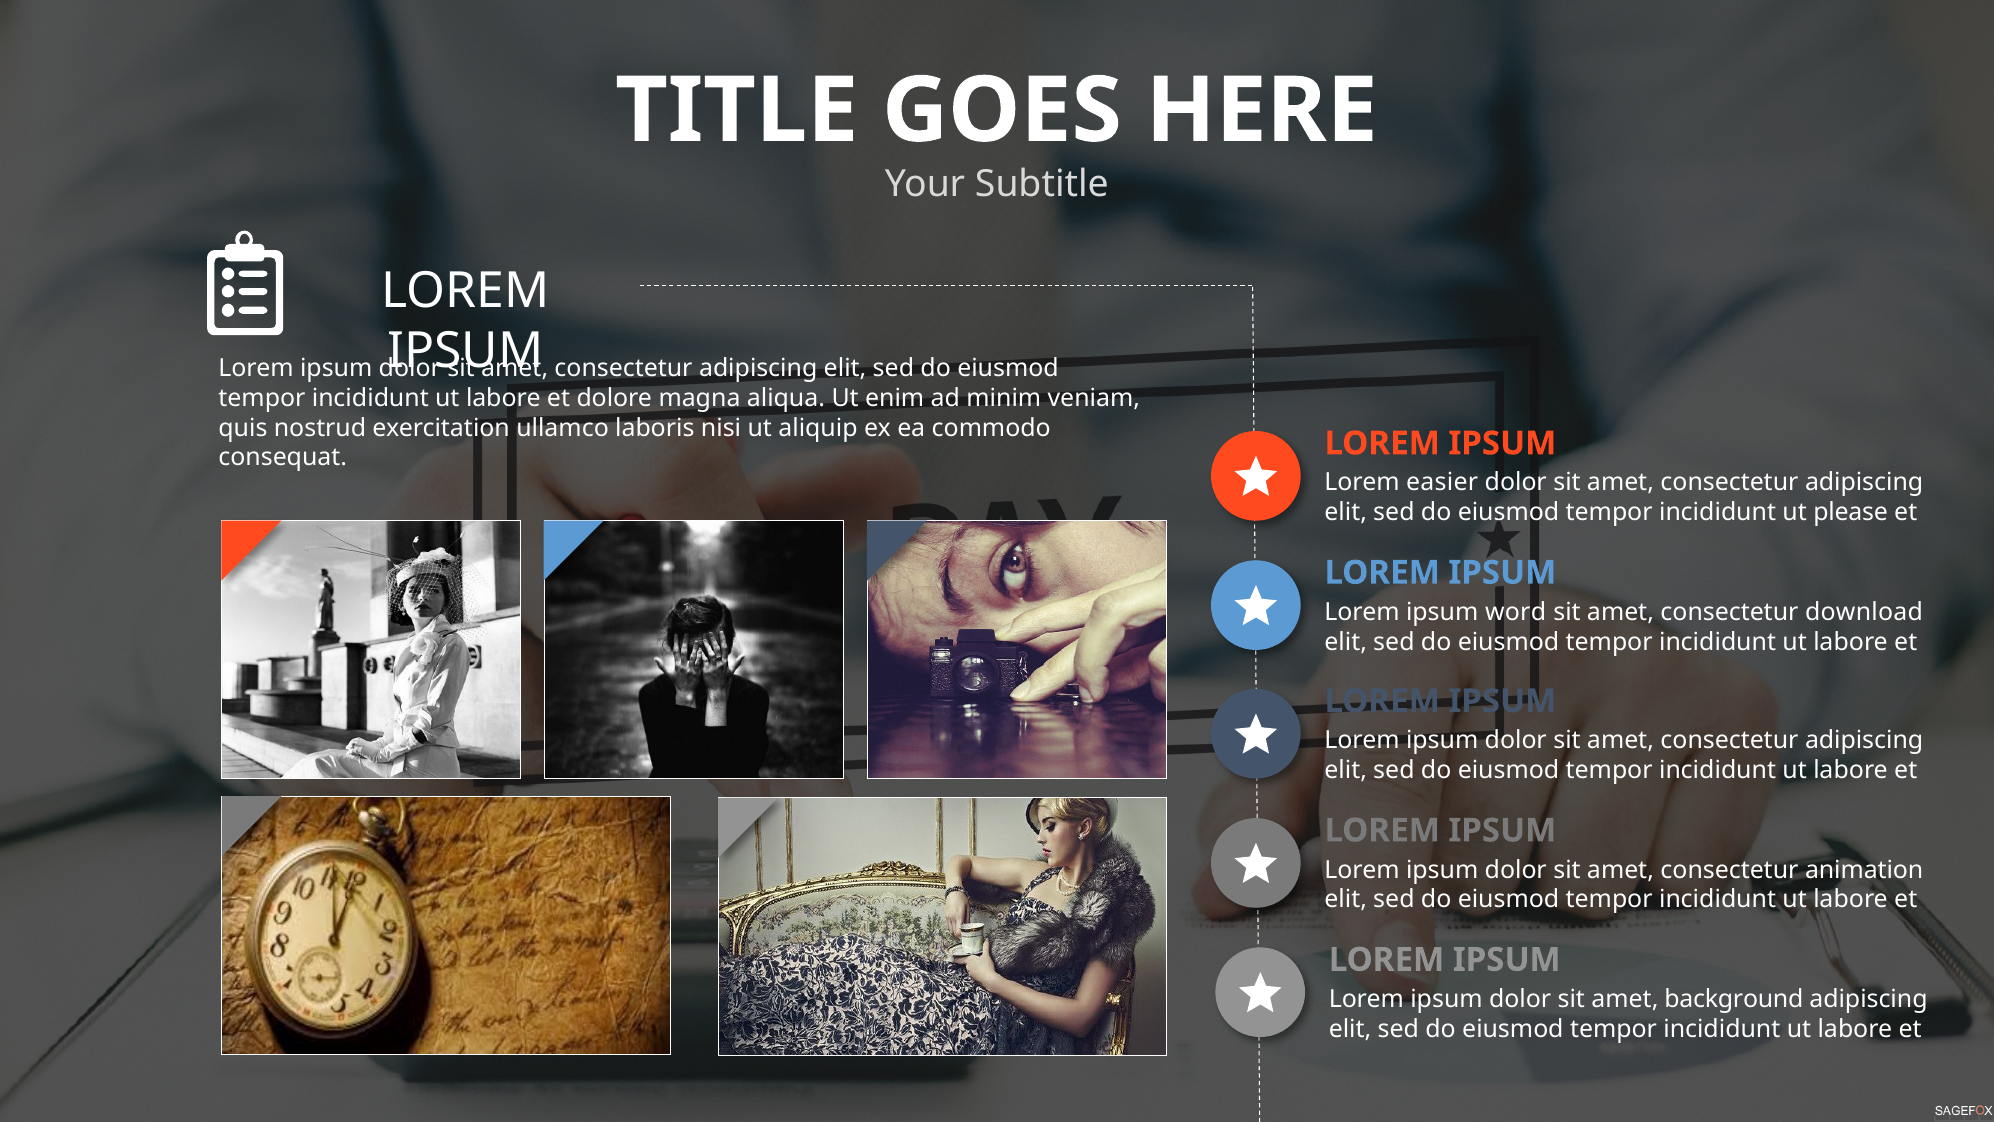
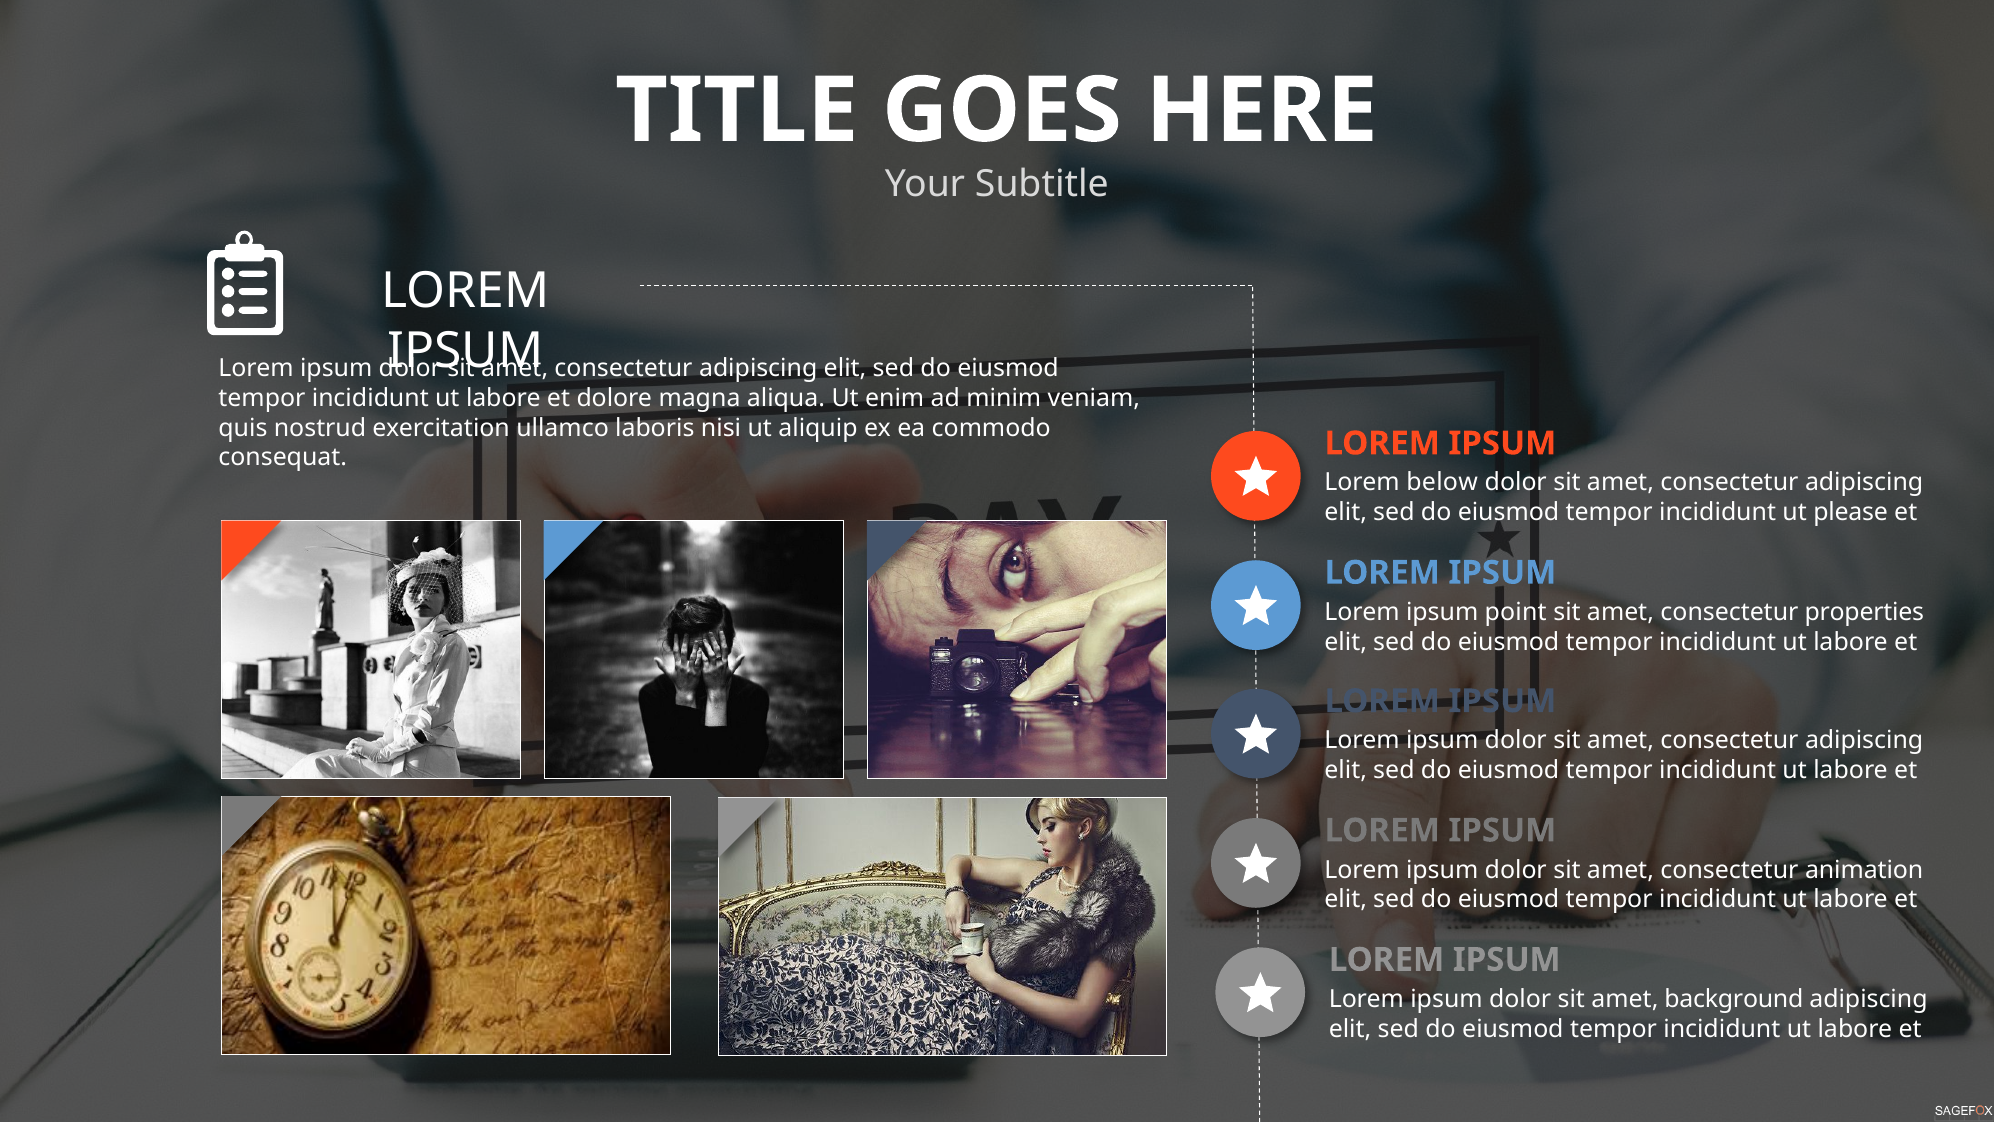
easier: easier -> below
word: word -> point
download: download -> properties
